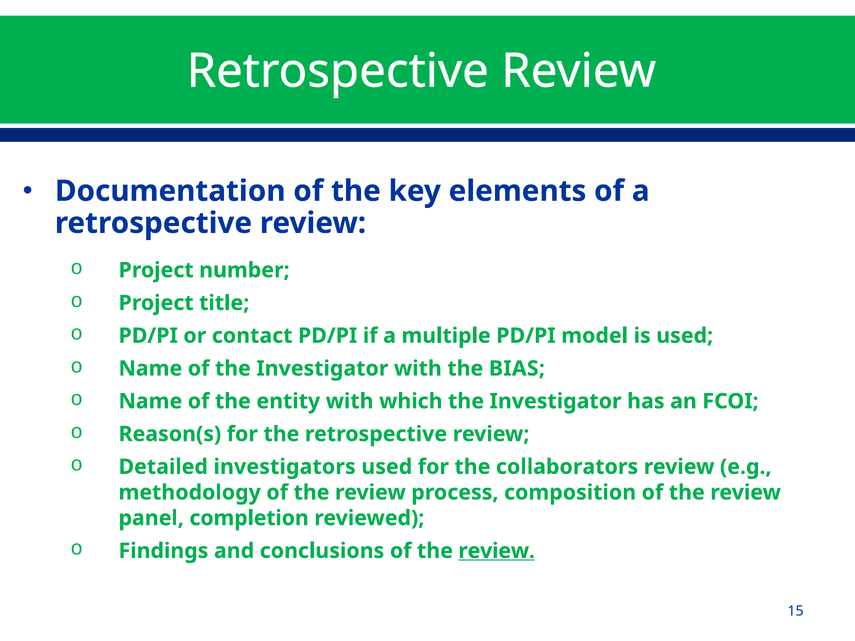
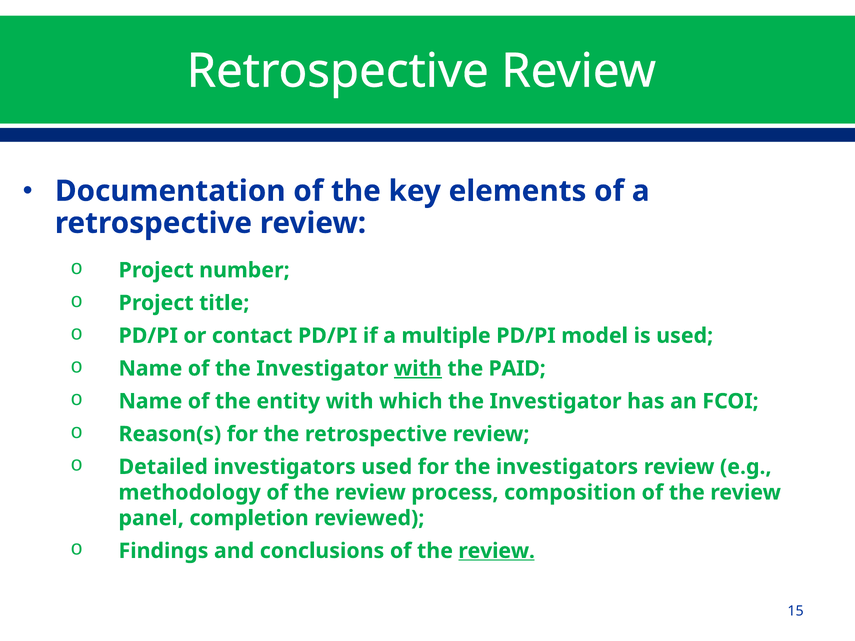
with at (418, 369) underline: none -> present
BIAS: BIAS -> PAID
the collaborators: collaborators -> investigators
